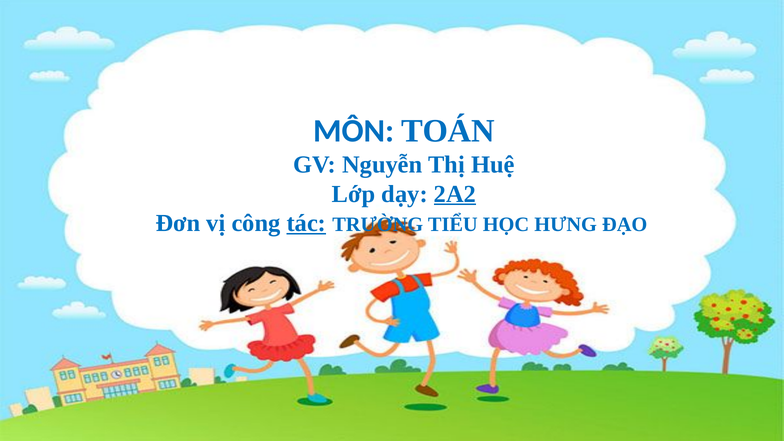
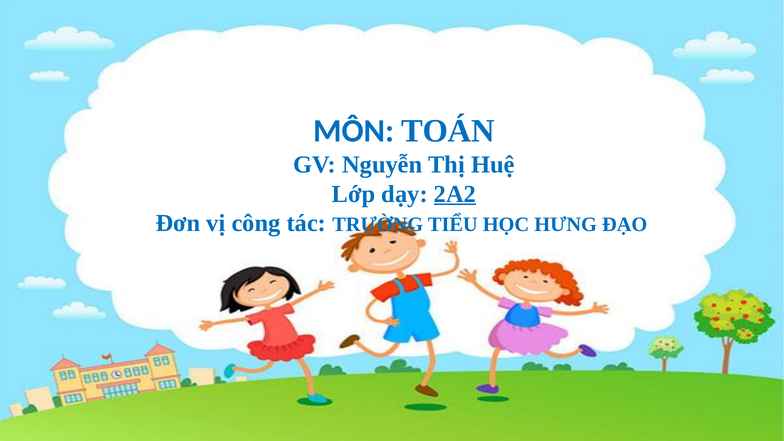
tác underline: present -> none
